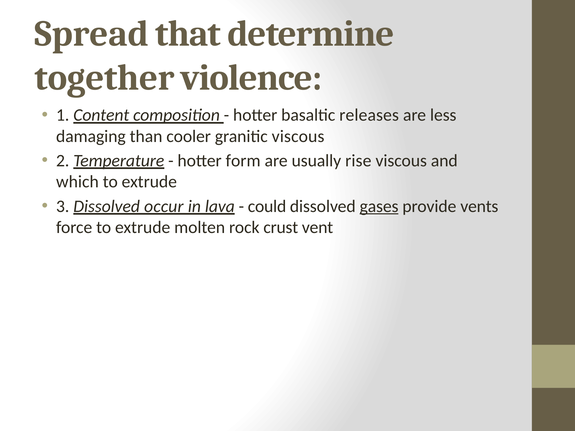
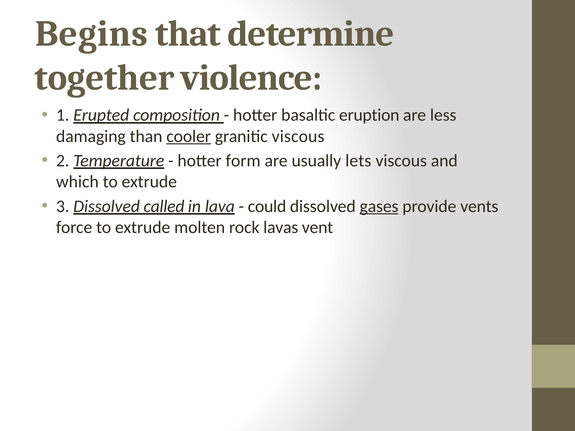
Spread: Spread -> Begins
Content: Content -> Erupted
releases: releases -> eruption
cooler underline: none -> present
rise: rise -> lets
occur: occur -> called
crust: crust -> lavas
